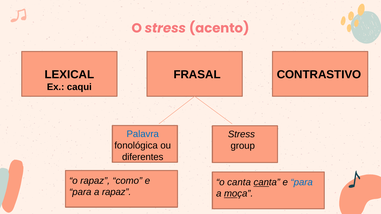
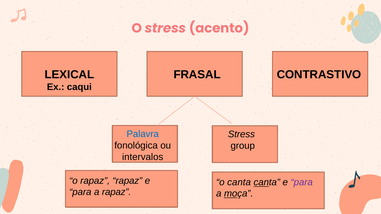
diferentes: diferentes -> intervalos
rapaz como: como -> rapaz
para at (302, 182) colour: blue -> purple
